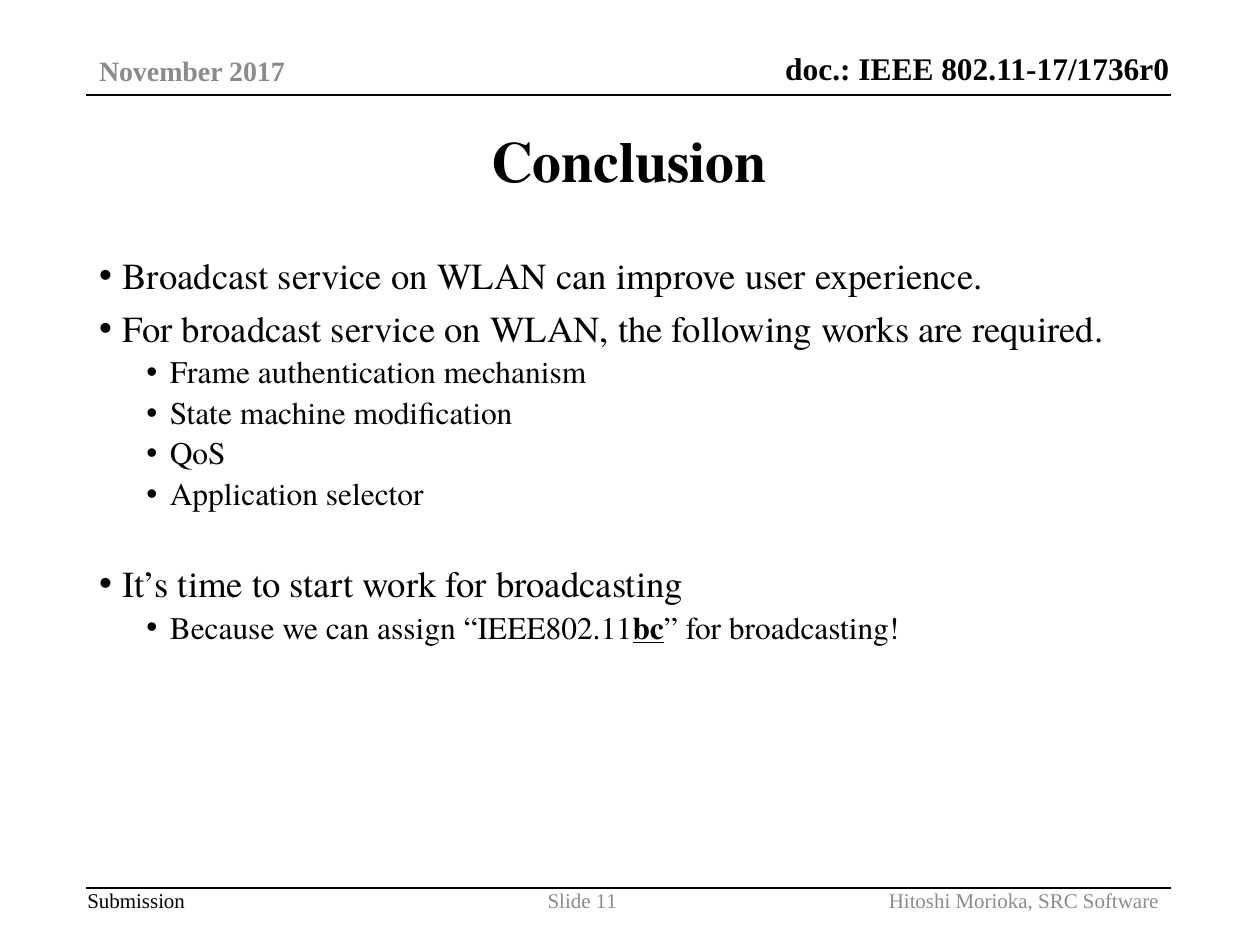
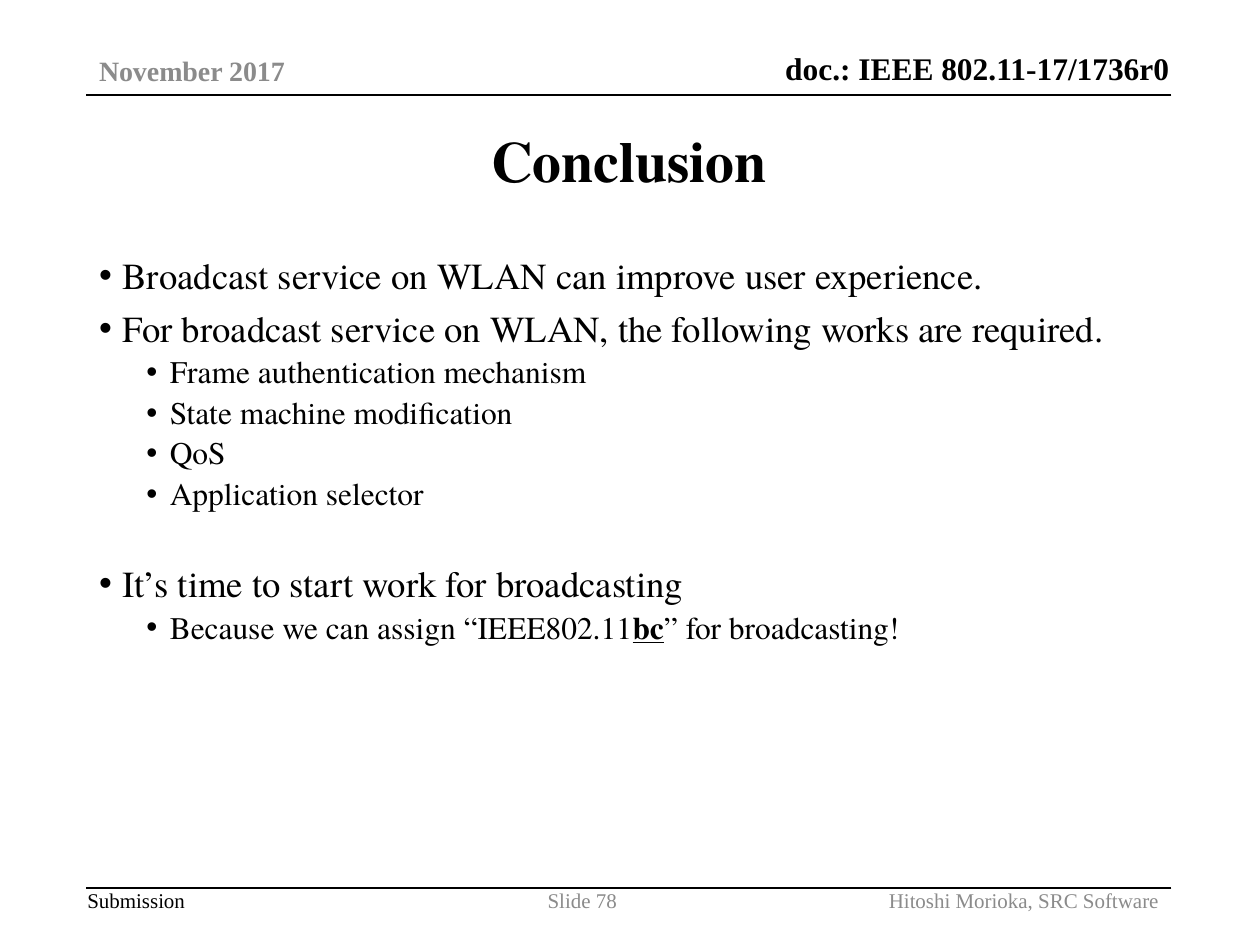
11: 11 -> 78
